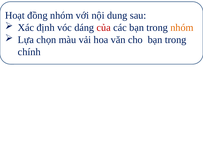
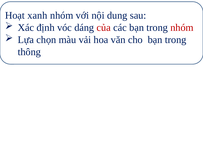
đồng: đồng -> xanh
nhóm at (182, 28) colour: orange -> red
chính: chính -> thông
